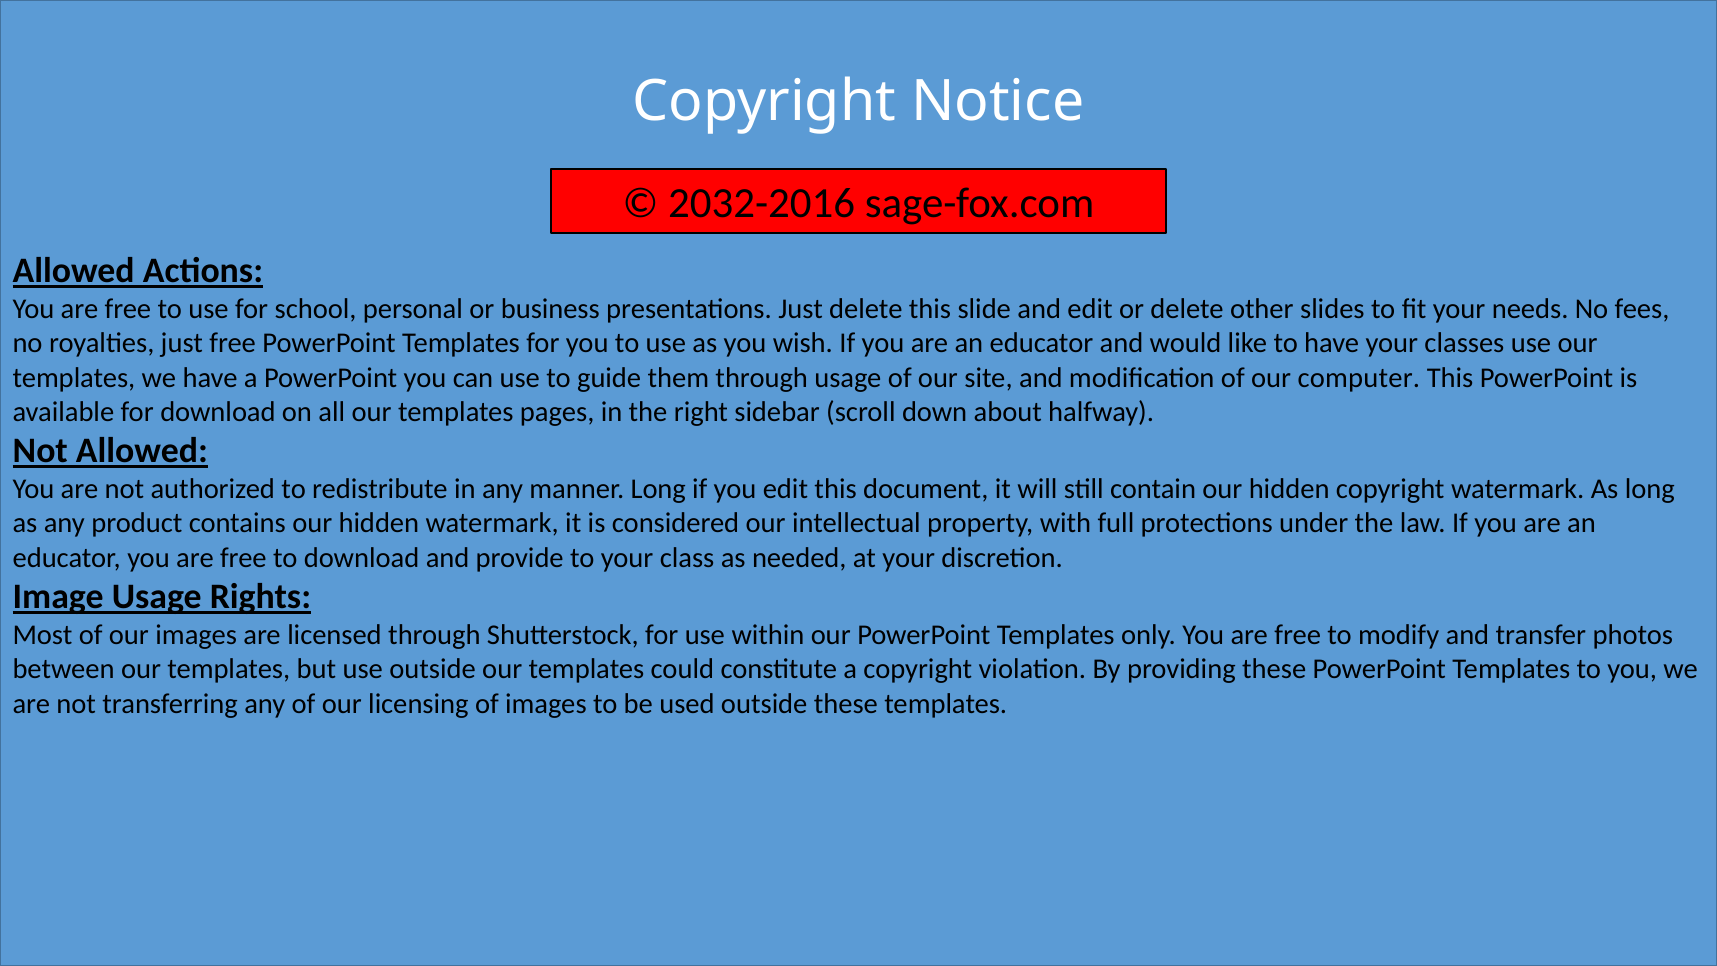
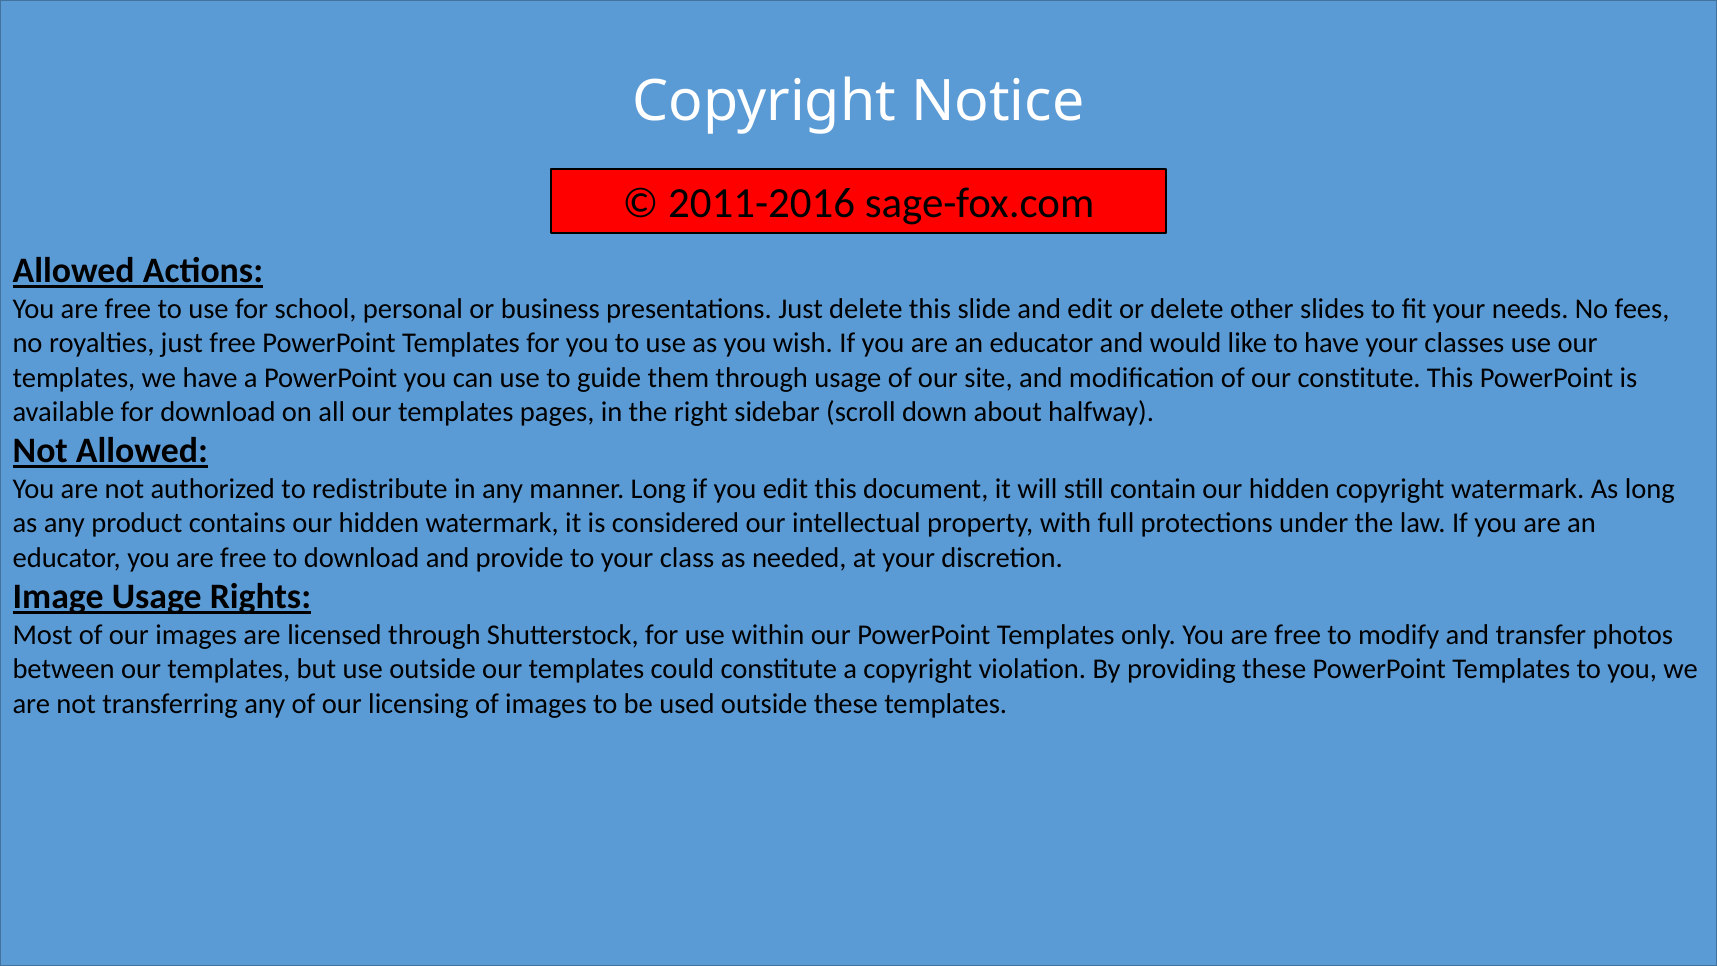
2032-2016: 2032-2016 -> 2011-2016
our computer: computer -> constitute
